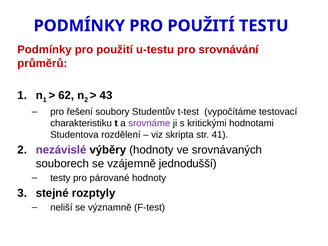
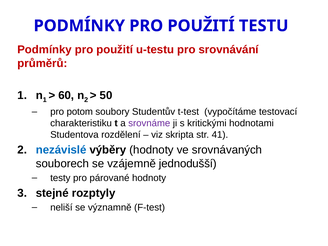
62: 62 -> 60
43: 43 -> 50
řešení: řešení -> potom
nezávislé colour: purple -> blue
